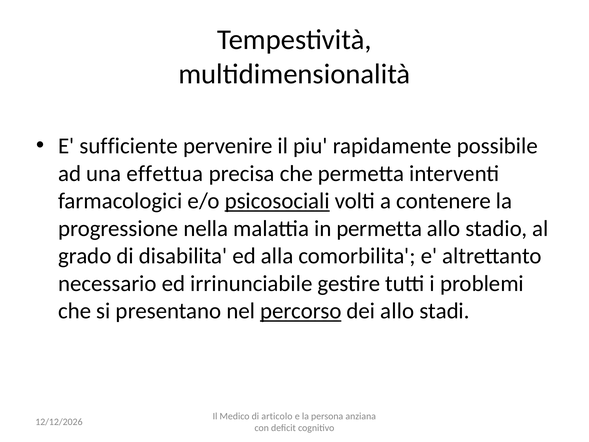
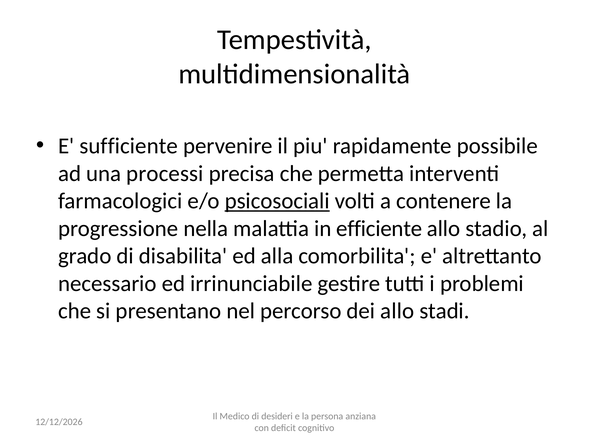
effettua: effettua -> processi
in permetta: permetta -> efficiente
percorso underline: present -> none
articolo: articolo -> desideri
